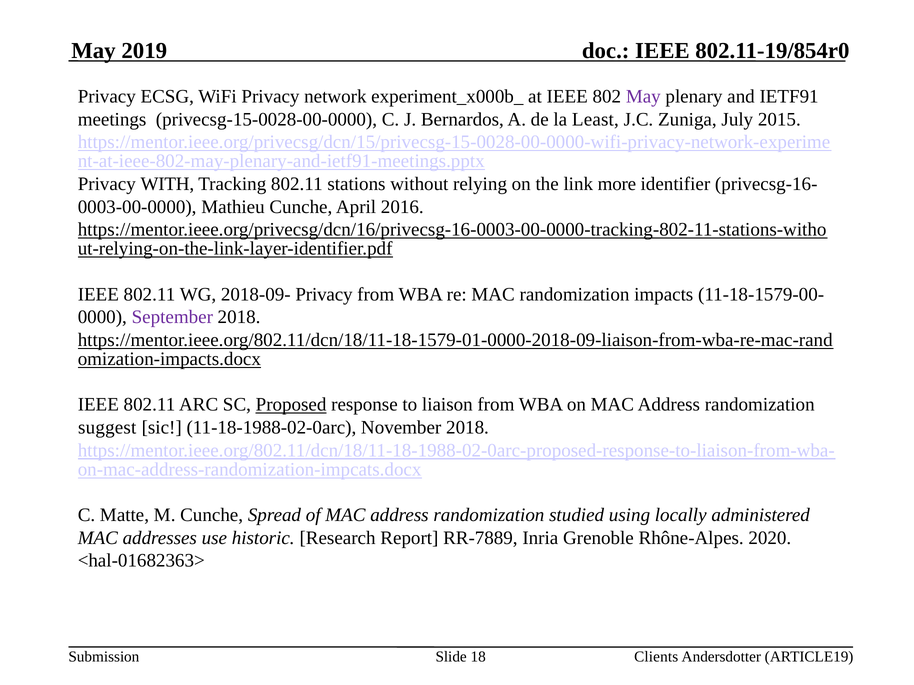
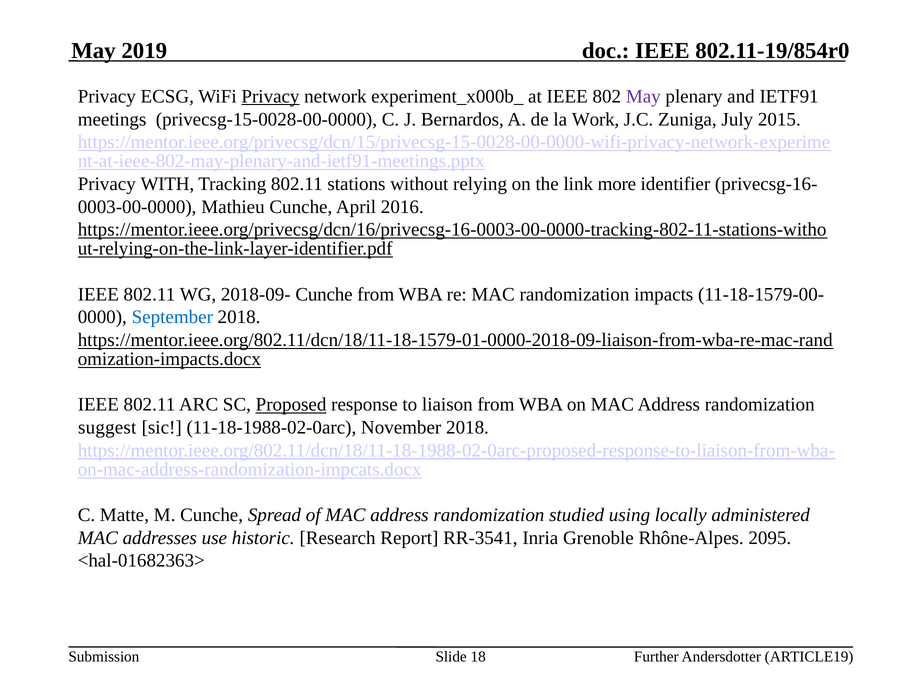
Privacy at (270, 96) underline: none -> present
Least: Least -> Work
2018-09- Privacy: Privacy -> Cunche
September colour: purple -> blue
RR-7889: RR-7889 -> RR-3541
2020: 2020 -> 2095
Clients: Clients -> Further
